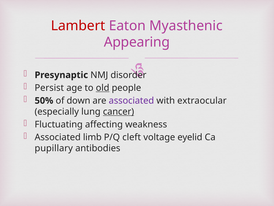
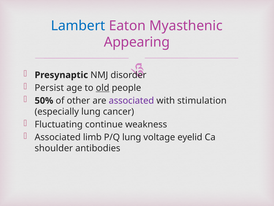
Lambert colour: red -> blue
down: down -> other
extraocular: extraocular -> stimulation
cancer underline: present -> none
affecting: affecting -> continue
P/Q cleft: cleft -> lung
pupillary: pupillary -> shoulder
